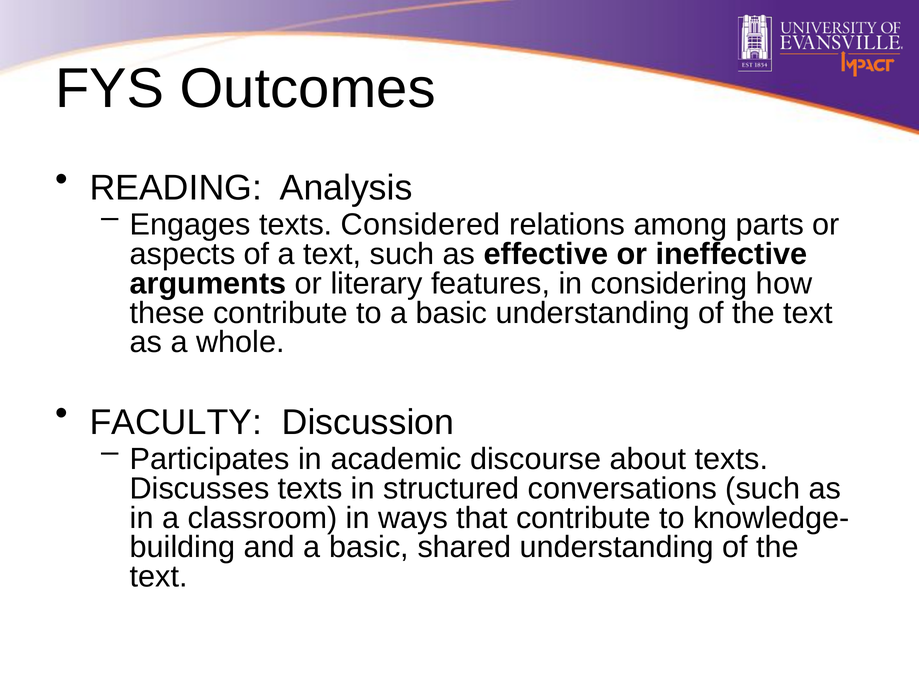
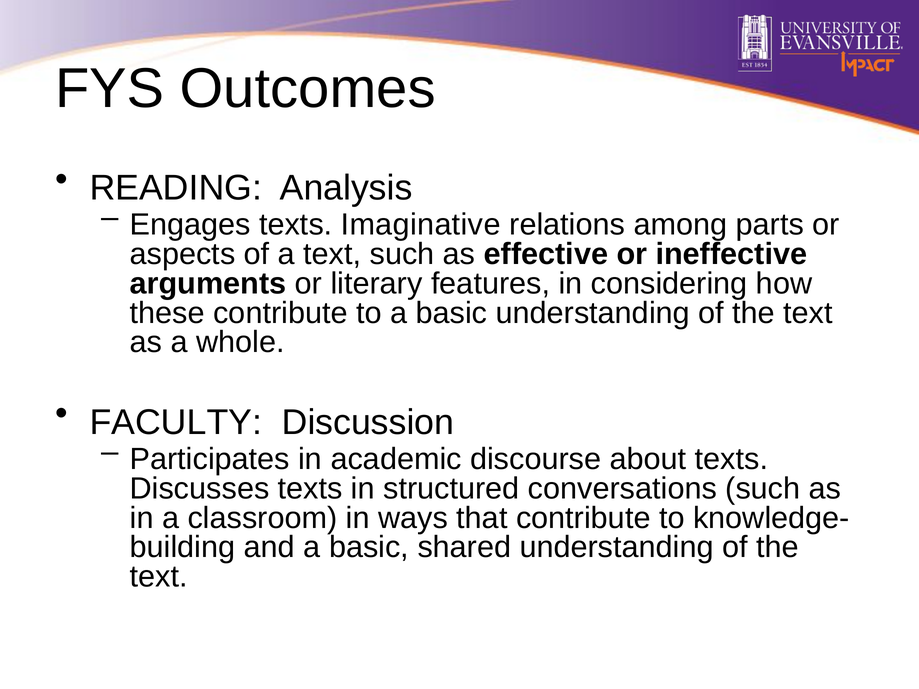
Considered: Considered -> Imaginative
